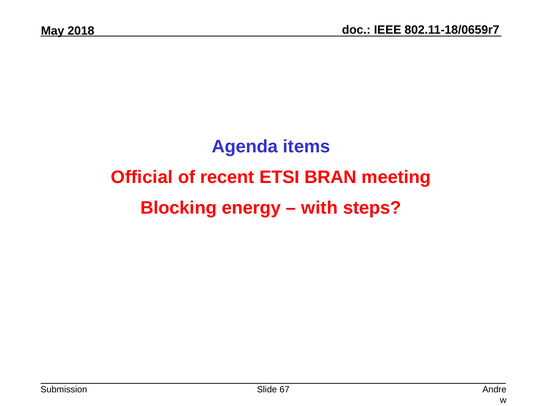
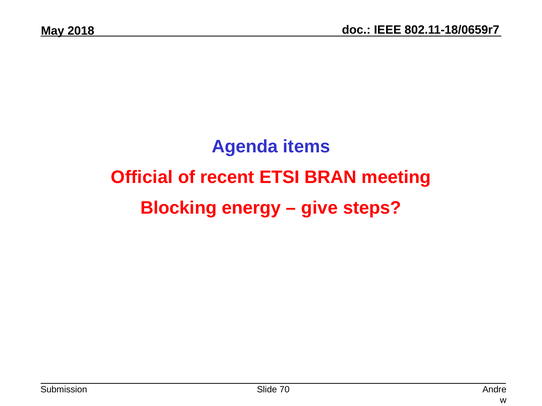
with: with -> give
67: 67 -> 70
